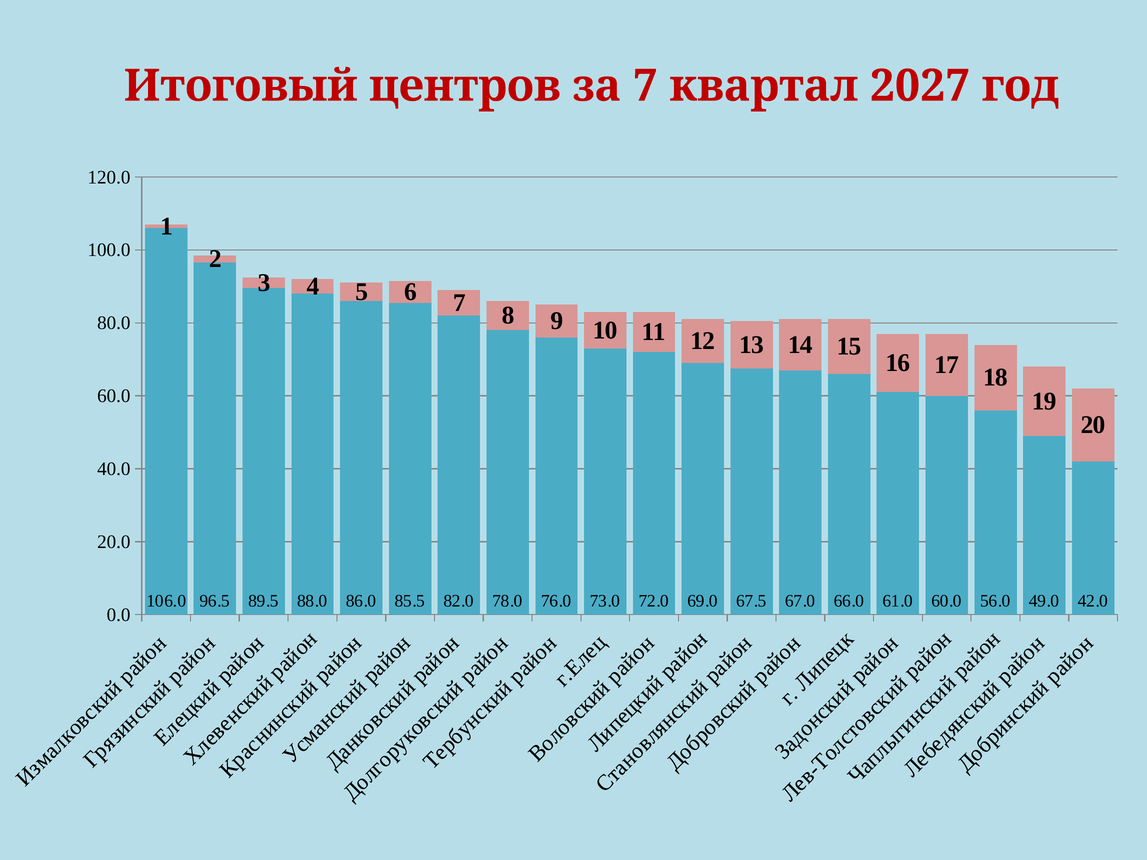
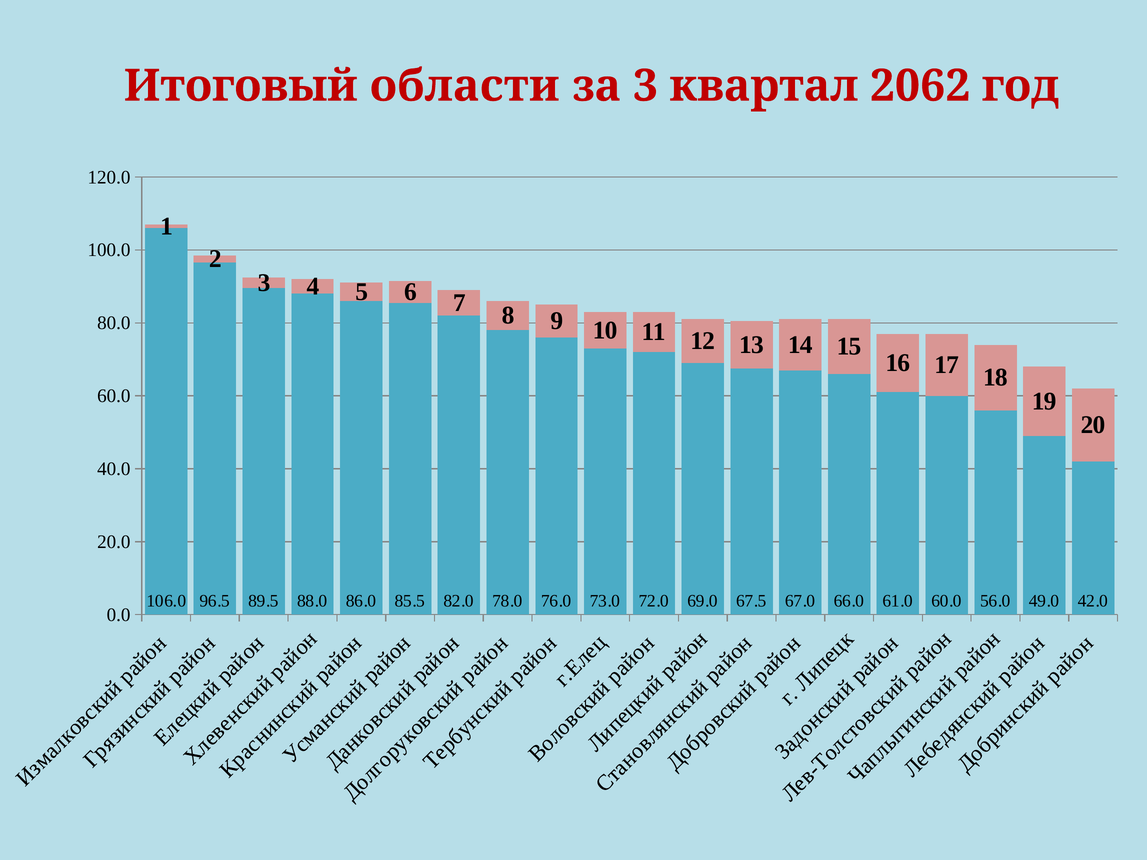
центров: центров -> области
за 7: 7 -> 3
2027: 2027 -> 2062
